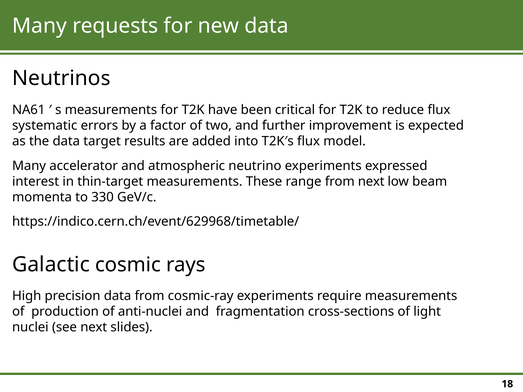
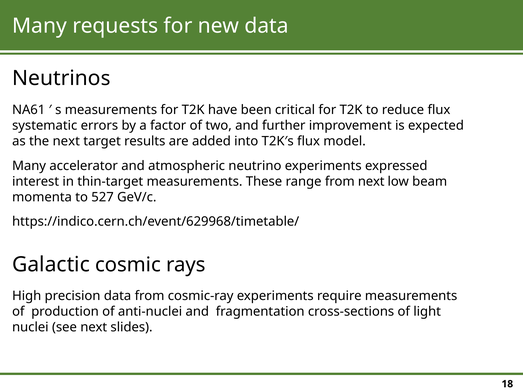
the data: data -> next
330: 330 -> 527
